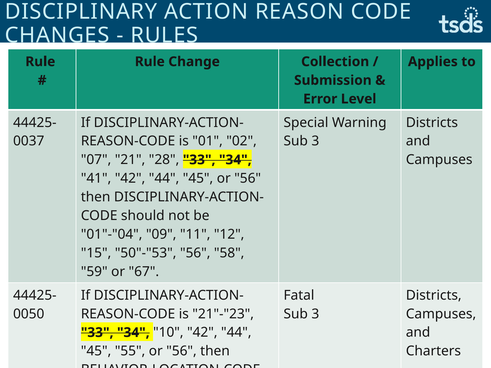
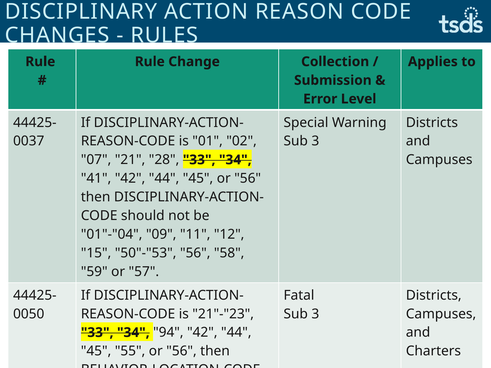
67: 67 -> 57
10: 10 -> 94
